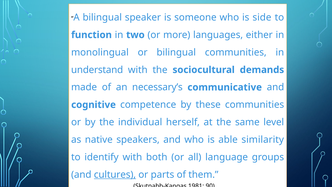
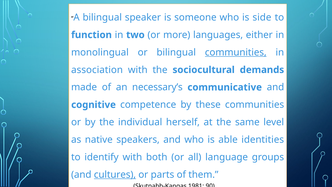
communities at (236, 52) underline: none -> present
understand: understand -> association
similarity: similarity -> identities
